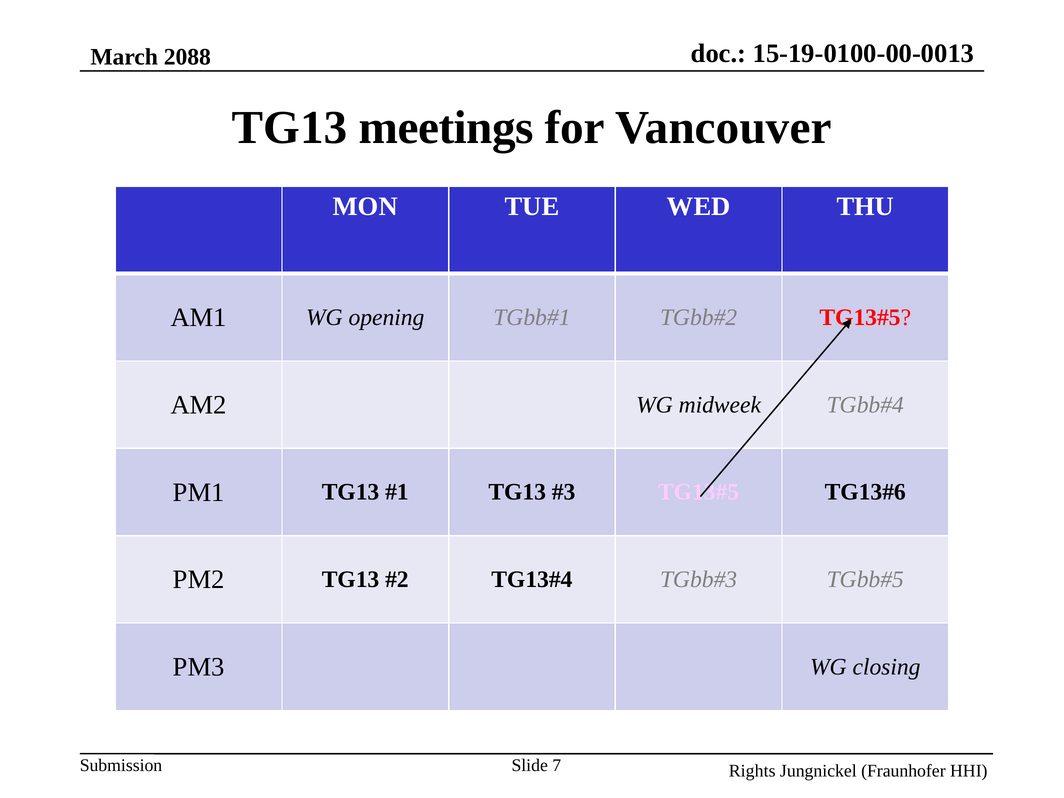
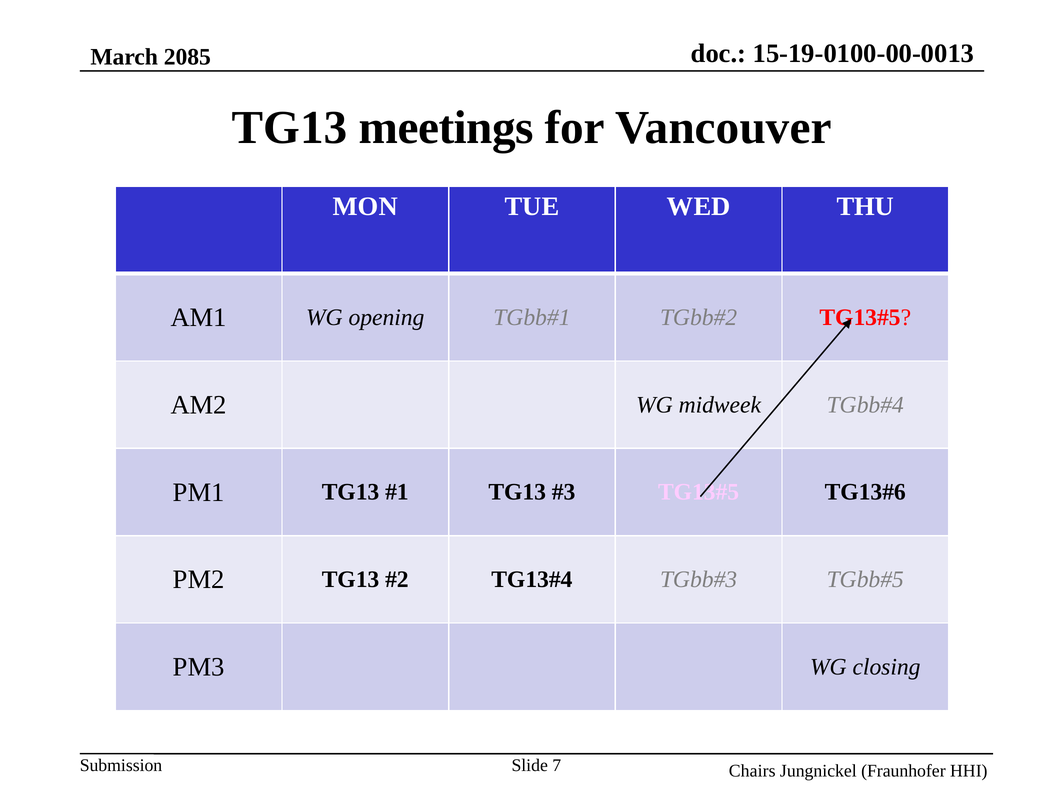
2088: 2088 -> 2085
Rights: Rights -> Chairs
